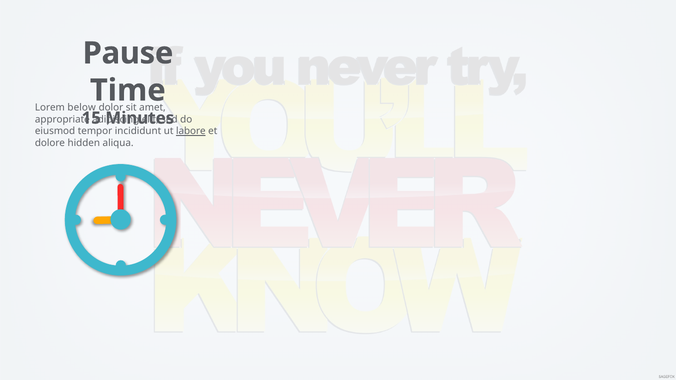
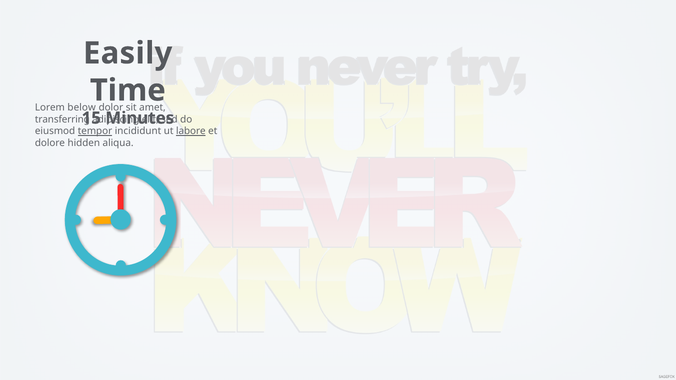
Pause: Pause -> Easily
appropriate: appropriate -> transferring
tempor underline: none -> present
